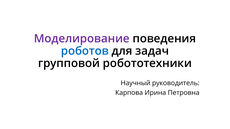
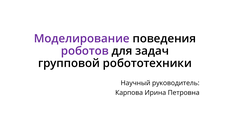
роботов colour: blue -> purple
